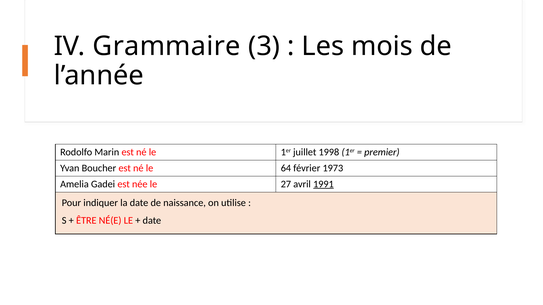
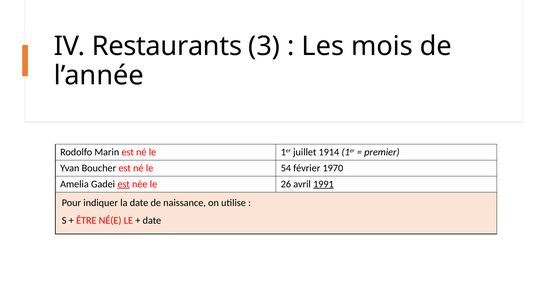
Grammaire: Grammaire -> Restaurants
1998: 1998 -> 1914
64: 64 -> 54
1973: 1973 -> 1970
est at (124, 184) underline: none -> present
27: 27 -> 26
